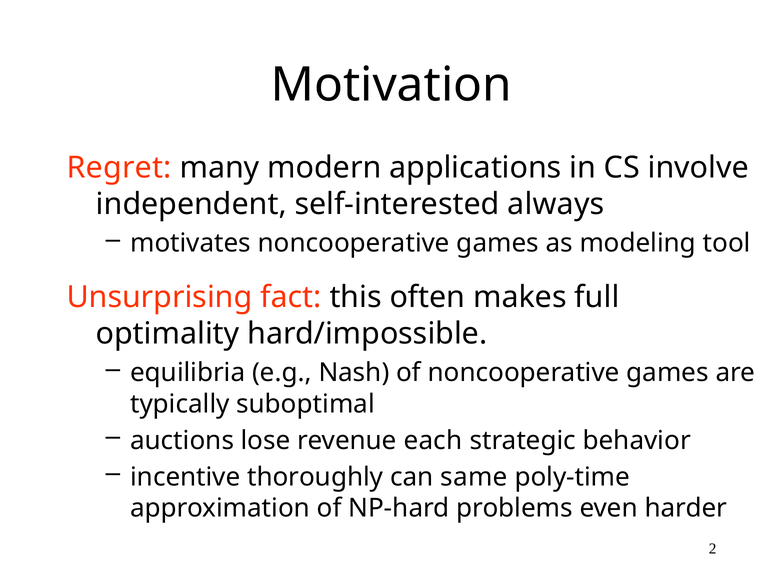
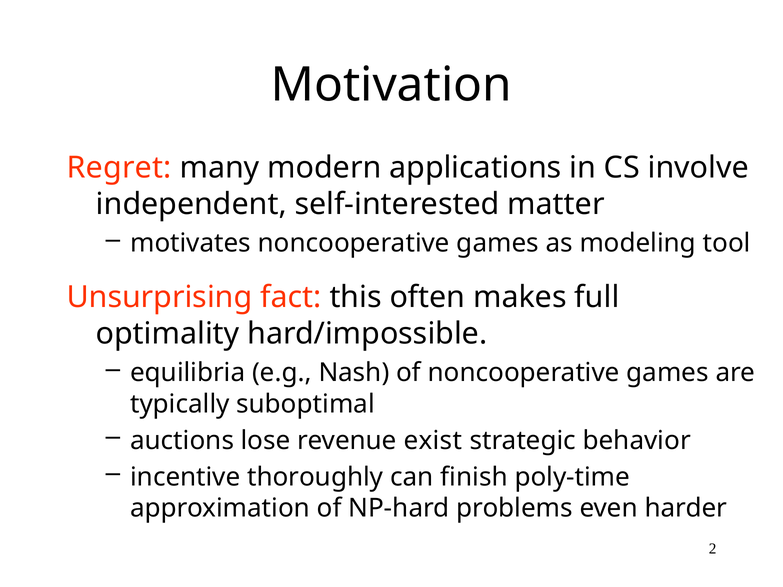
always: always -> matter
each: each -> exist
same: same -> finish
